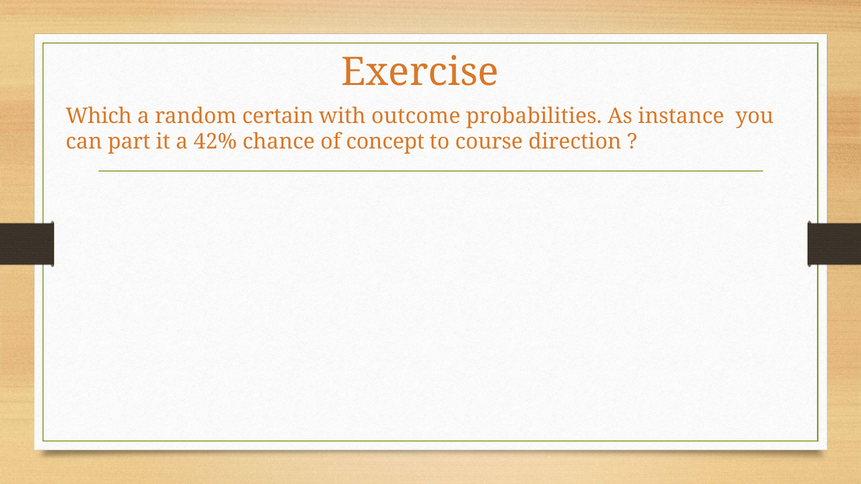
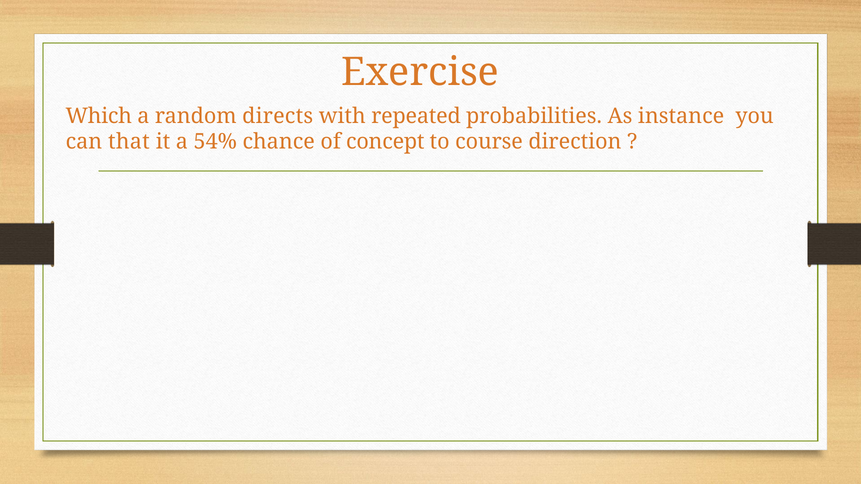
certain: certain -> directs
outcome: outcome -> repeated
part: part -> that
42%: 42% -> 54%
